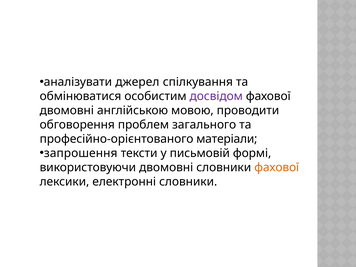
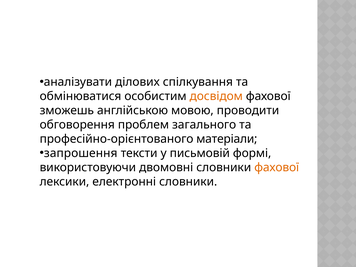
джерел: джерел -> ділових
досвідом colour: purple -> orange
двомовні at (67, 110): двомовні -> зможешь
